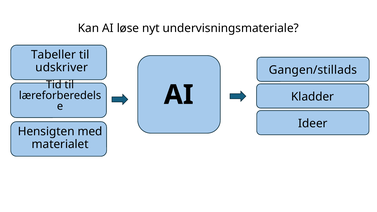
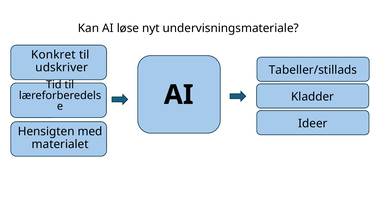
Tabeller: Tabeller -> Konkret
Gangen/stillads: Gangen/stillads -> Tabeller/stillads
